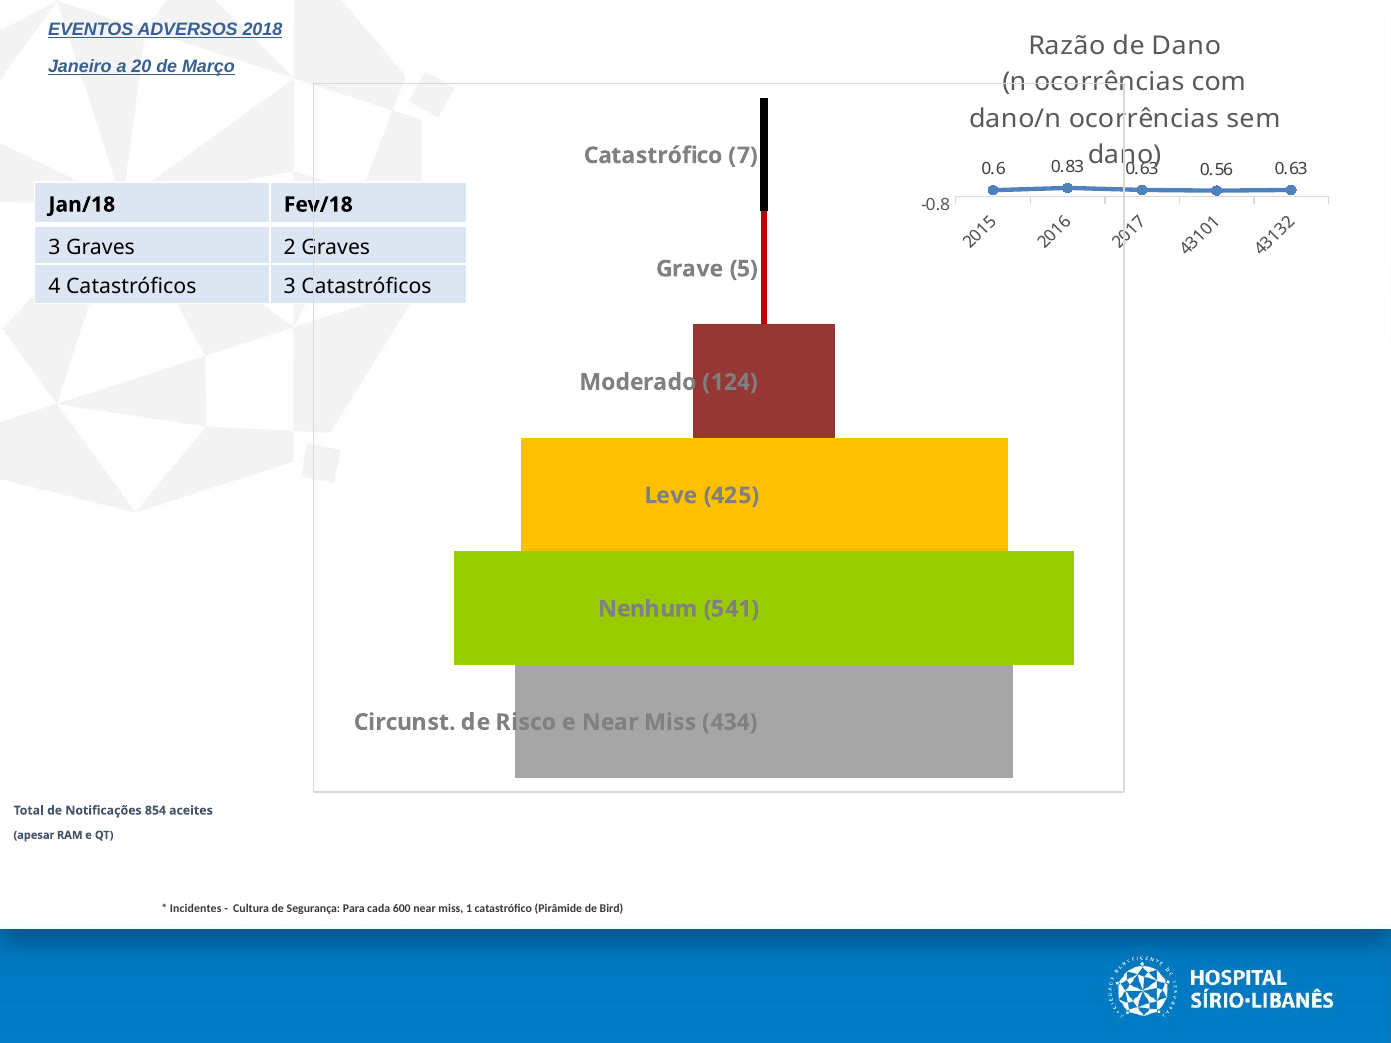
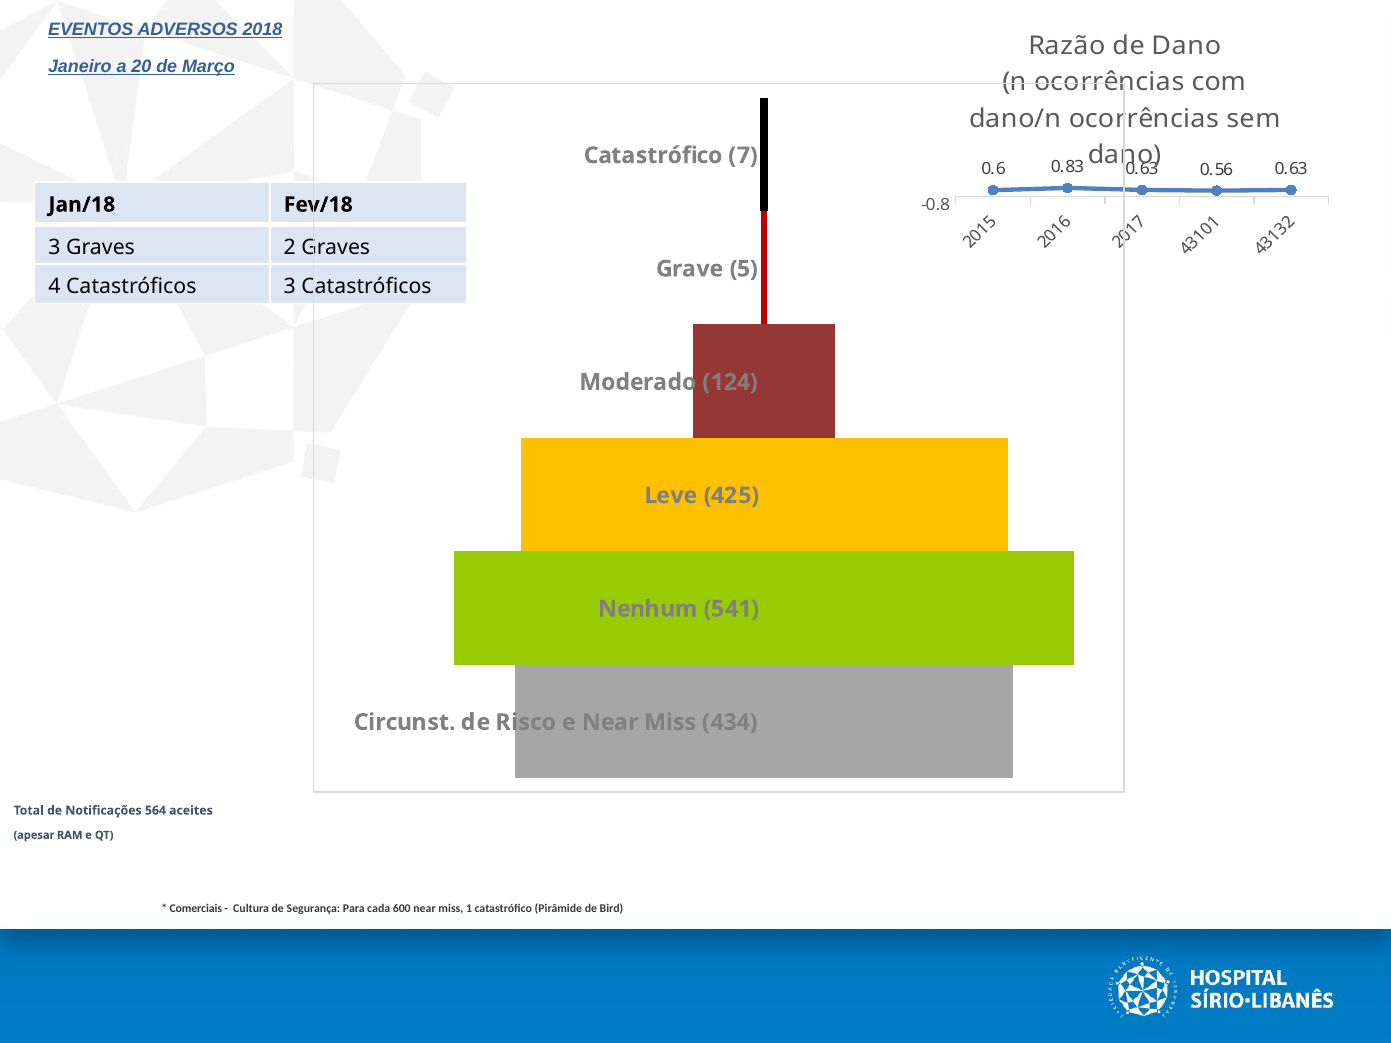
854: 854 -> 564
Incidentes: Incidentes -> Comerciais
